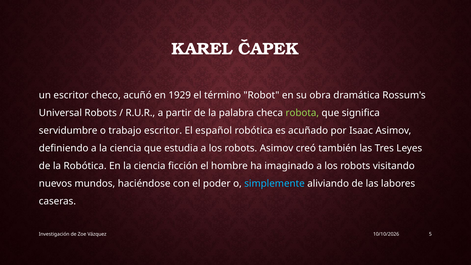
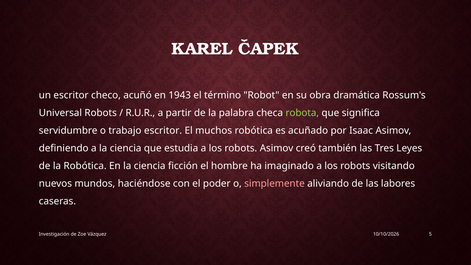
1929: 1929 -> 1943
español: español -> muchos
simplemente colour: light blue -> pink
